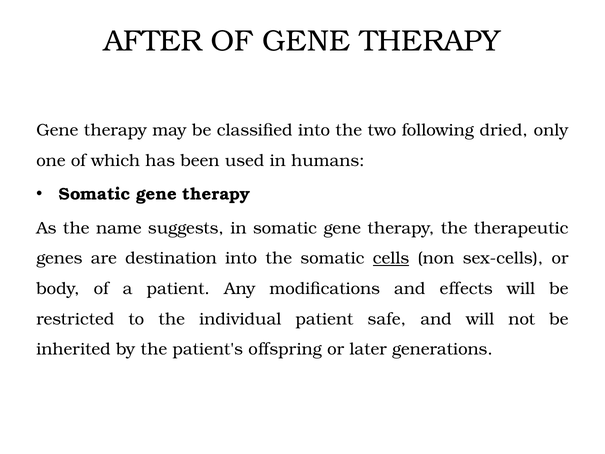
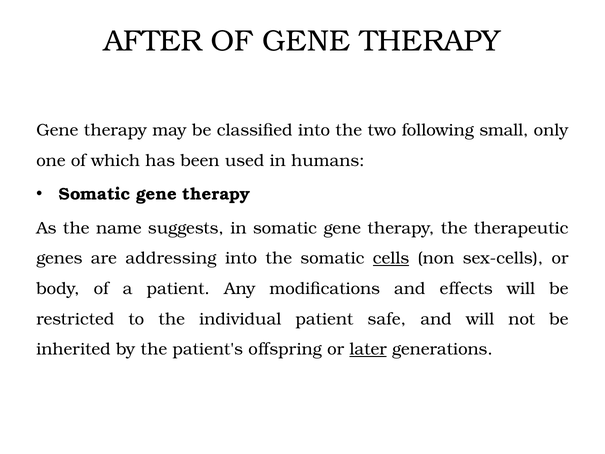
dried: dried -> small
destination: destination -> addressing
later underline: none -> present
